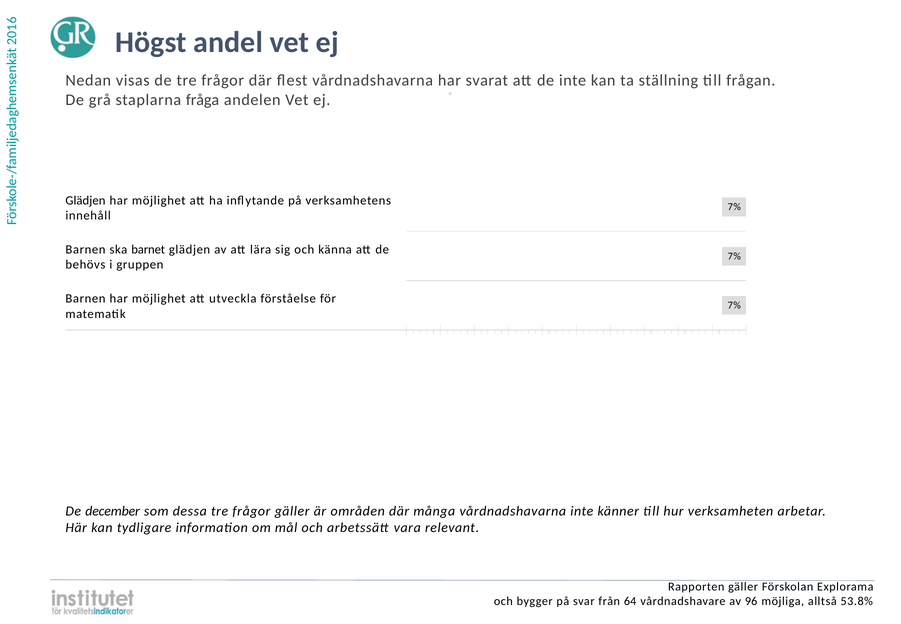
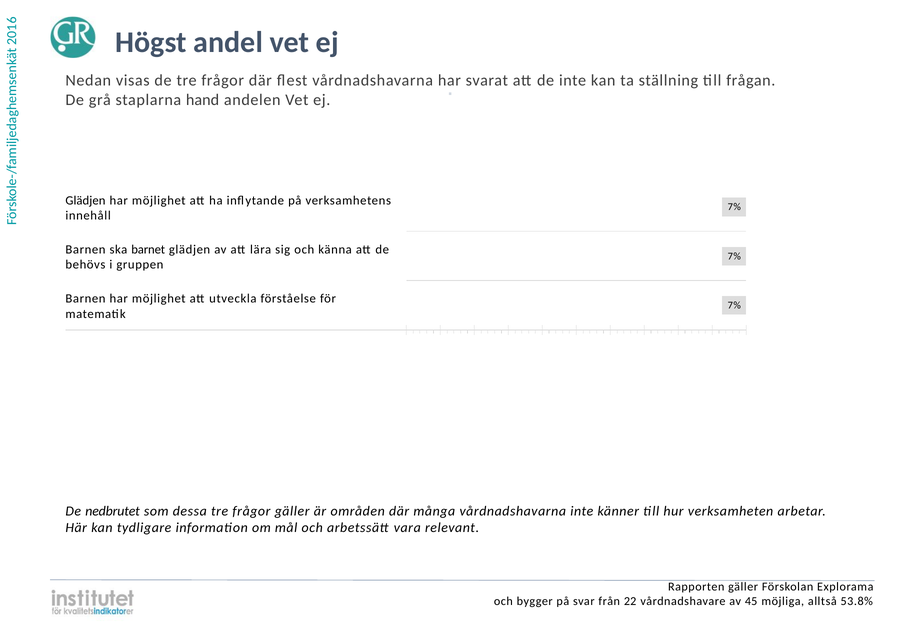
fråga: fråga -> hand
december: december -> nedbrutet
64: 64 -> 22
96: 96 -> 45
